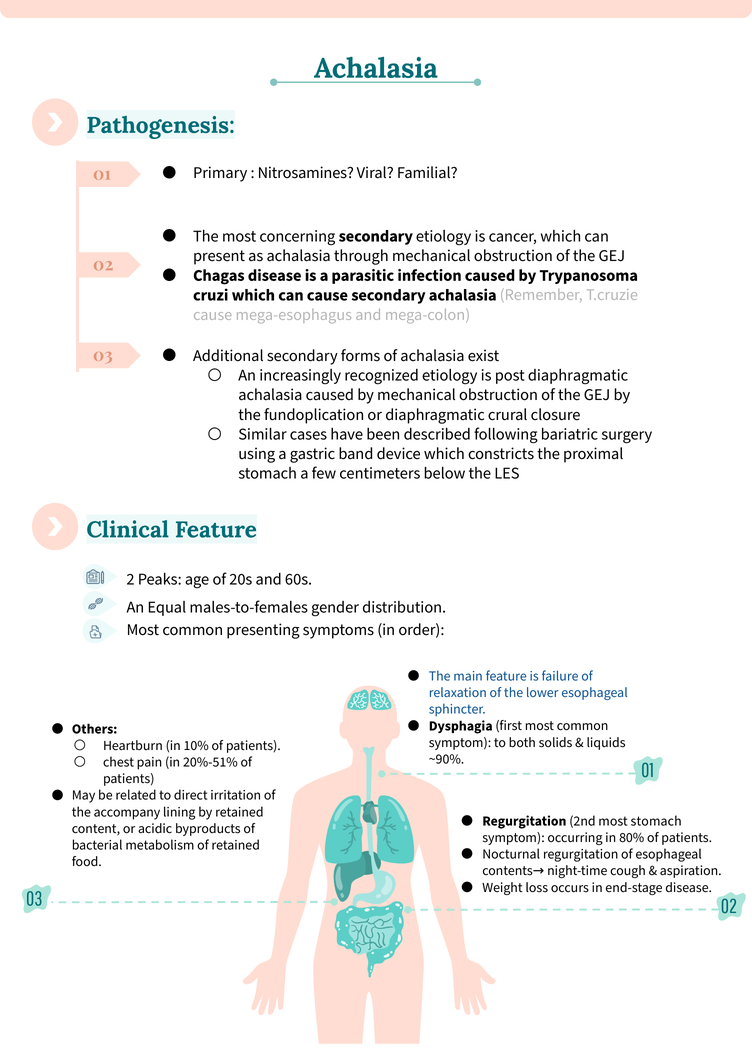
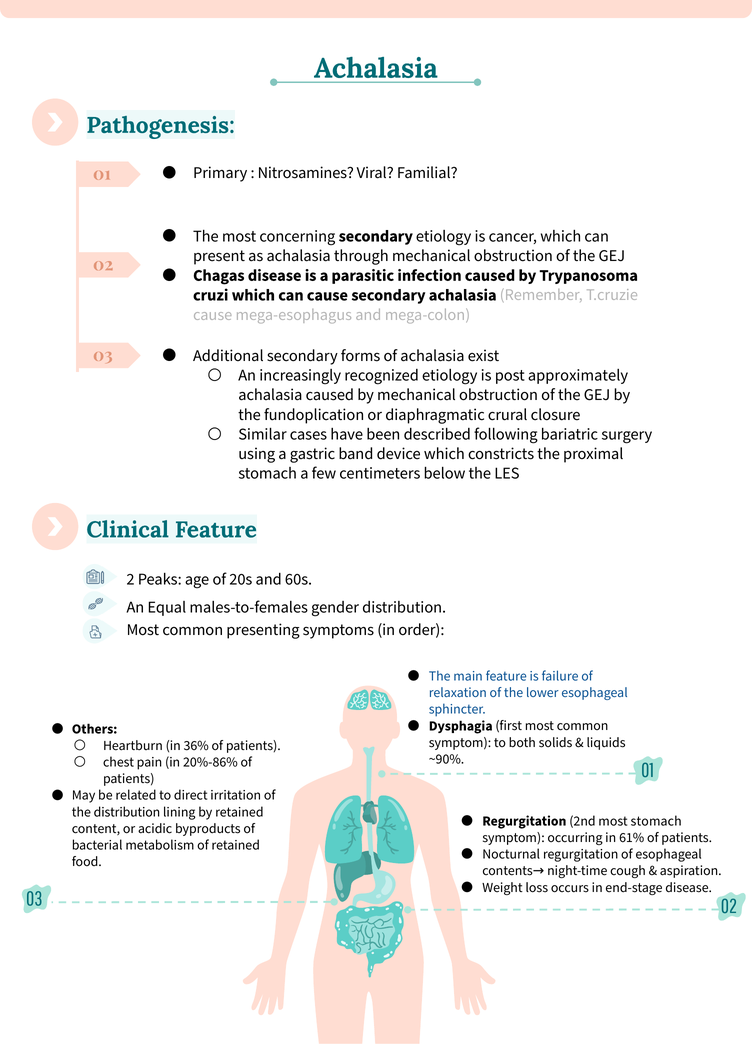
post diaphragmatic: diaphragmatic -> approximately
10%: 10% -> 36%
20%-51%: 20%-51% -> 20%-86%
the accompany: accompany -> distribution
80%: 80% -> 61%
